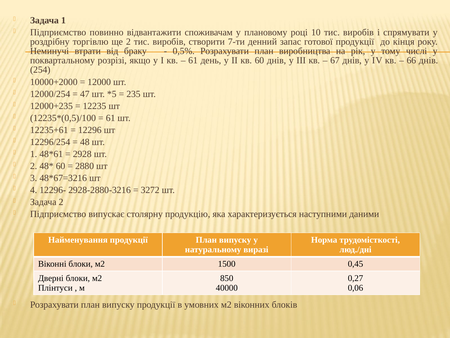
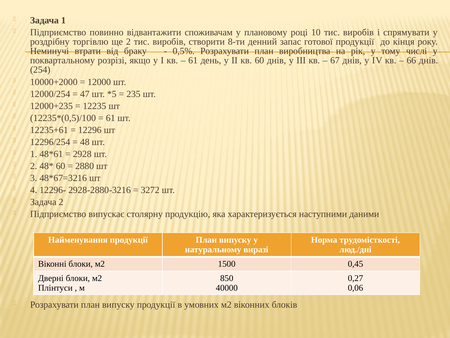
7-ти: 7-ти -> 8-ти
